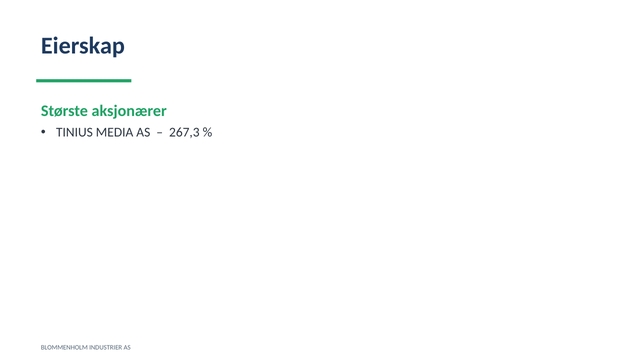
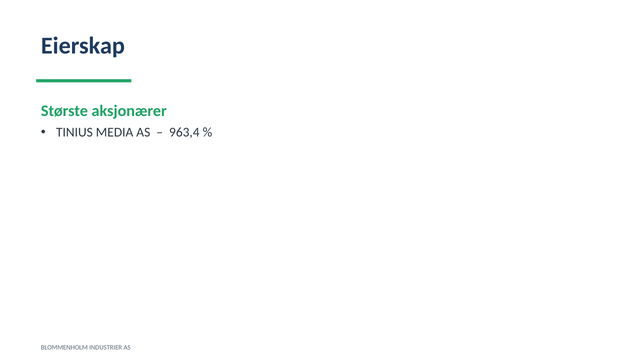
267,3: 267,3 -> 963,4
